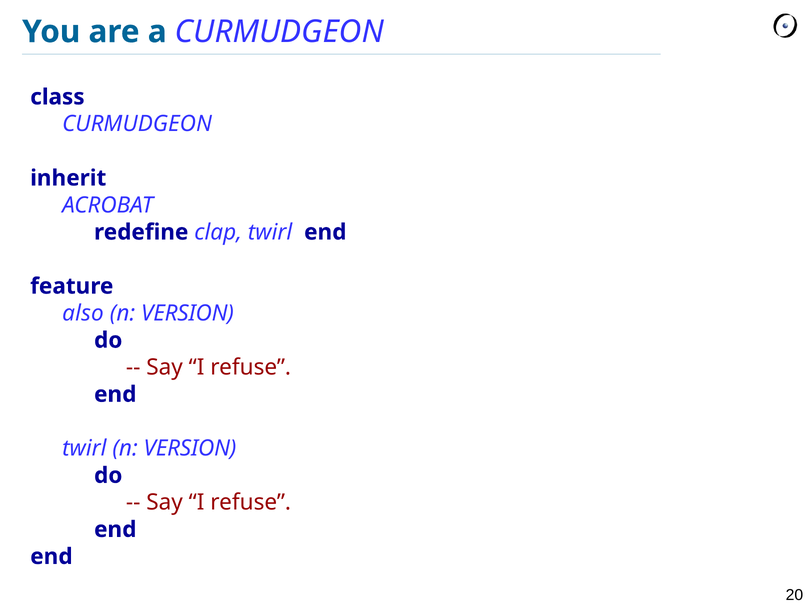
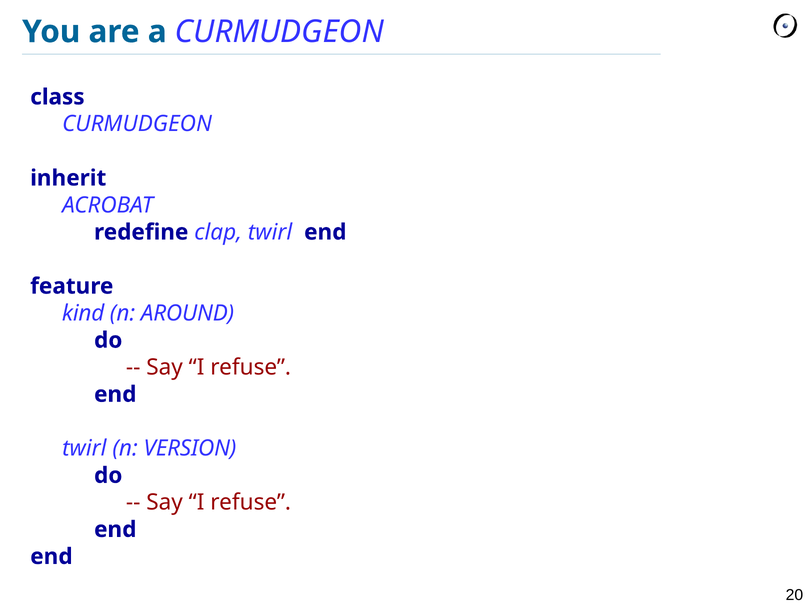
also: also -> kind
VERSION at (187, 313): VERSION -> AROUND
